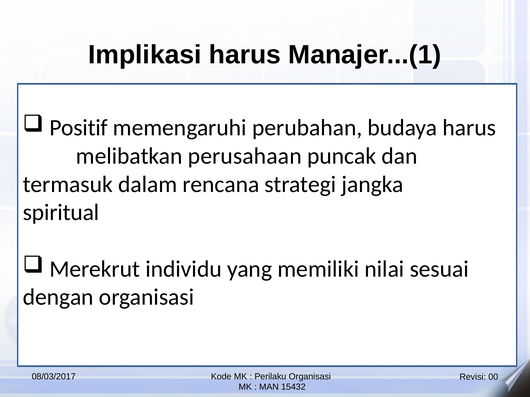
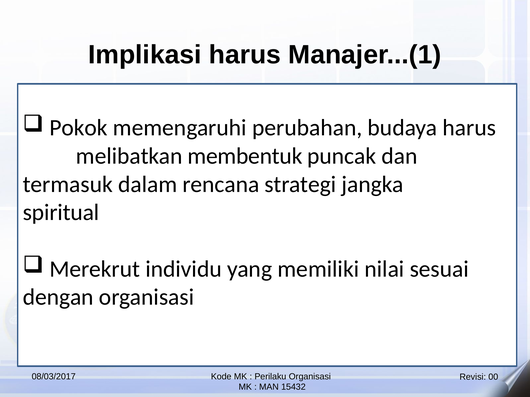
Positif: Positif -> Pokok
perusahaan: perusahaan -> membentuk
